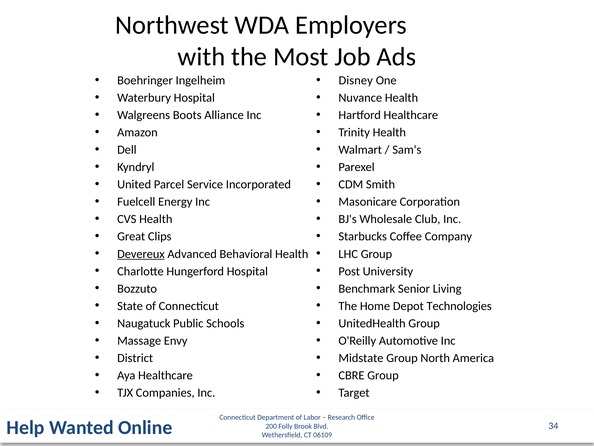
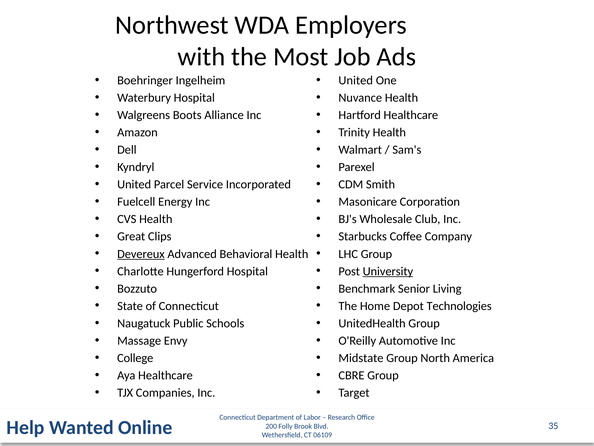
Disney at (356, 80): Disney -> United
University underline: none -> present
District: District -> College
34: 34 -> 35
